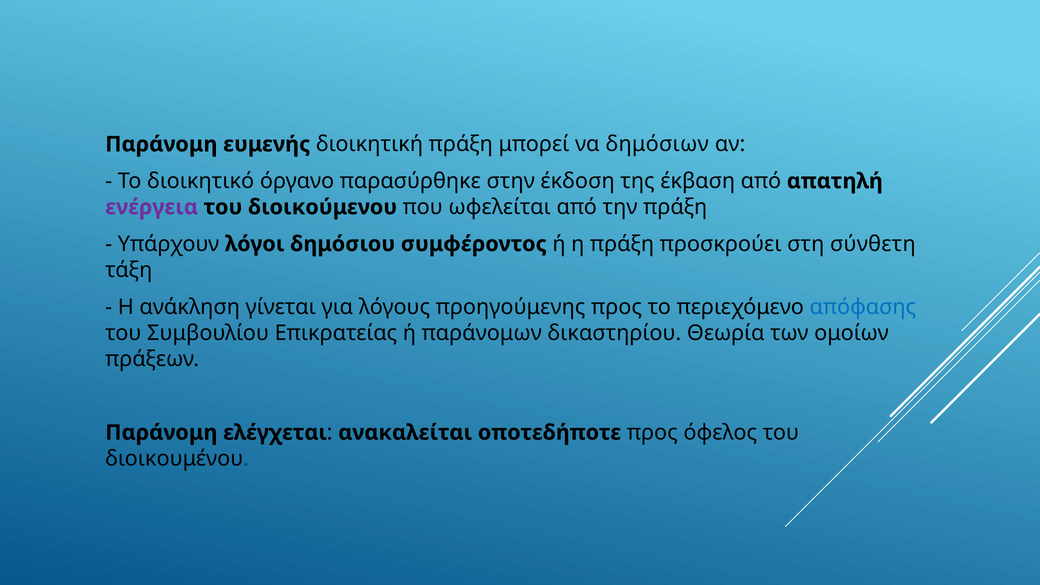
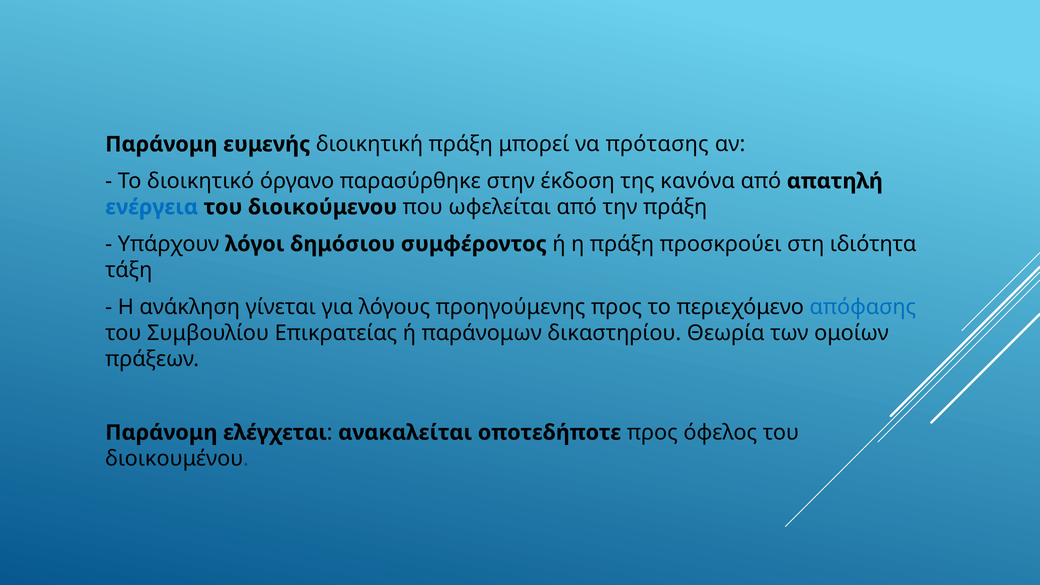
δημόσιων: δημόσιων -> πρότασης
έκβαση: έκβαση -> κανόνα
ενέργεια colour: purple -> blue
σύνθετη: σύνθετη -> ιδιότητα
